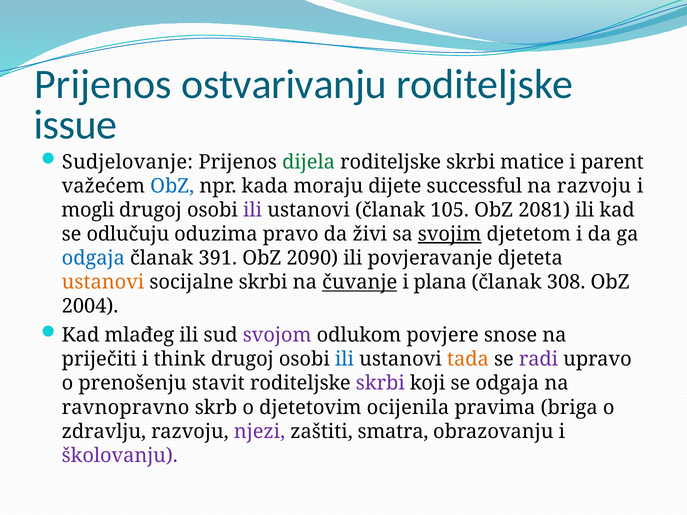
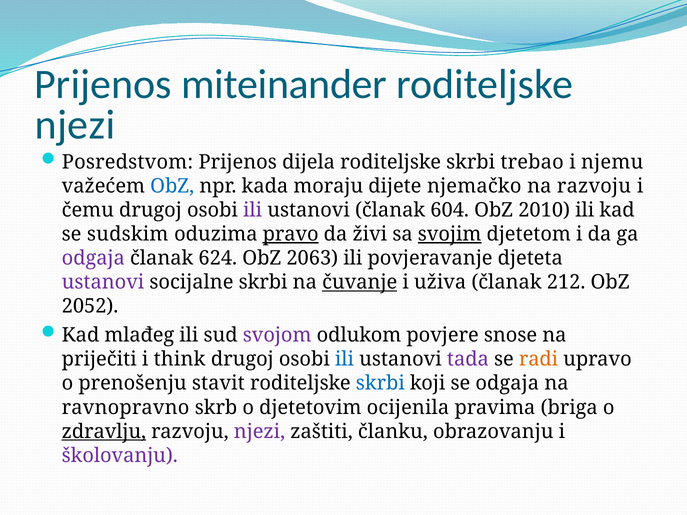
ostvarivanju: ostvarivanju -> miteinander
issue at (75, 125): issue -> njezi
Sudjelovanje: Sudjelovanje -> Posredstvom
dijela colour: green -> black
matice: matice -> trebao
parent: parent -> njemu
successful: successful -> njemačko
mogli: mogli -> čemu
105: 105 -> 604
2081: 2081 -> 2010
odlučuju: odlučuju -> sudskim
pravo underline: none -> present
odgaja at (93, 258) colour: blue -> purple
391: 391 -> 624
2090: 2090 -> 2063
ustanovi at (103, 282) colour: orange -> purple
plana: plana -> uživa
308: 308 -> 212
2004: 2004 -> 2052
tada colour: orange -> purple
radi colour: purple -> orange
skrbi at (380, 384) colour: purple -> blue
zdravlju underline: none -> present
smatra: smatra -> članku
